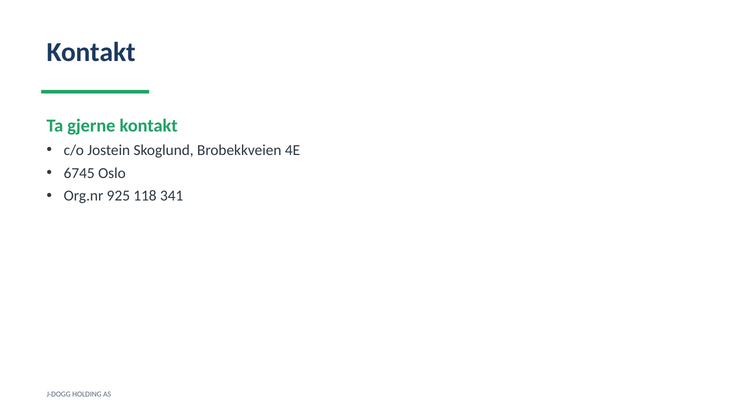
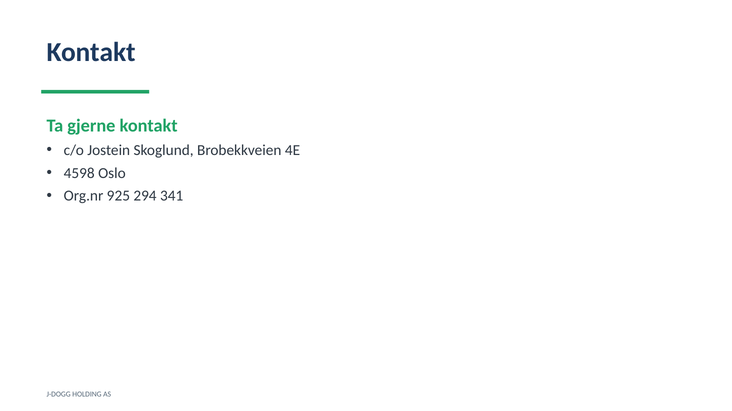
6745: 6745 -> 4598
118: 118 -> 294
